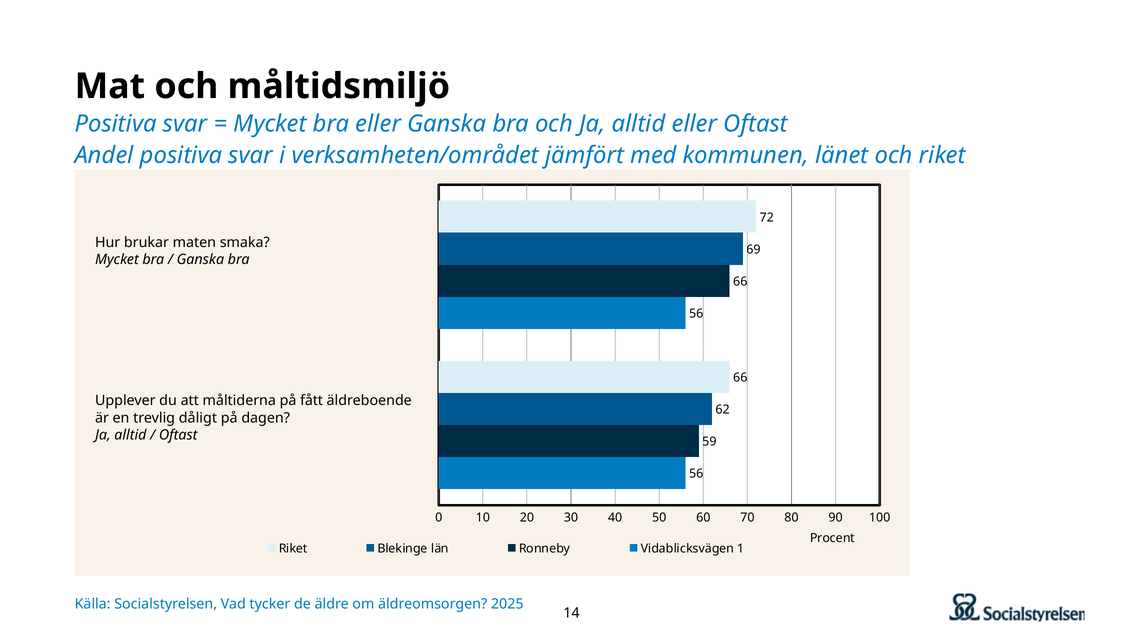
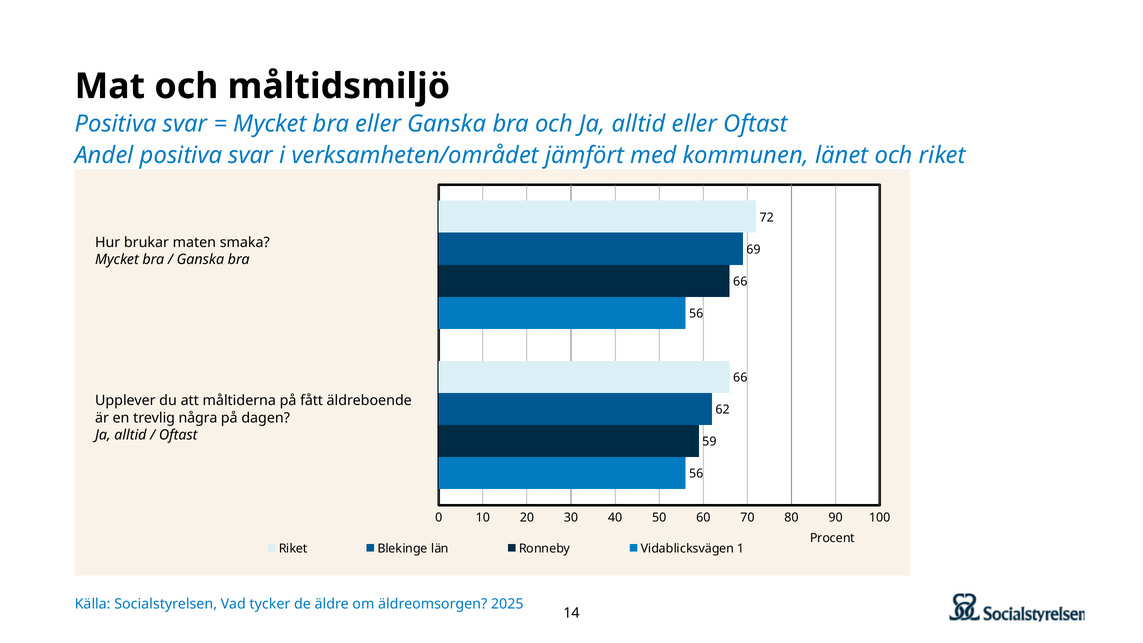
dåligt: dåligt -> några
